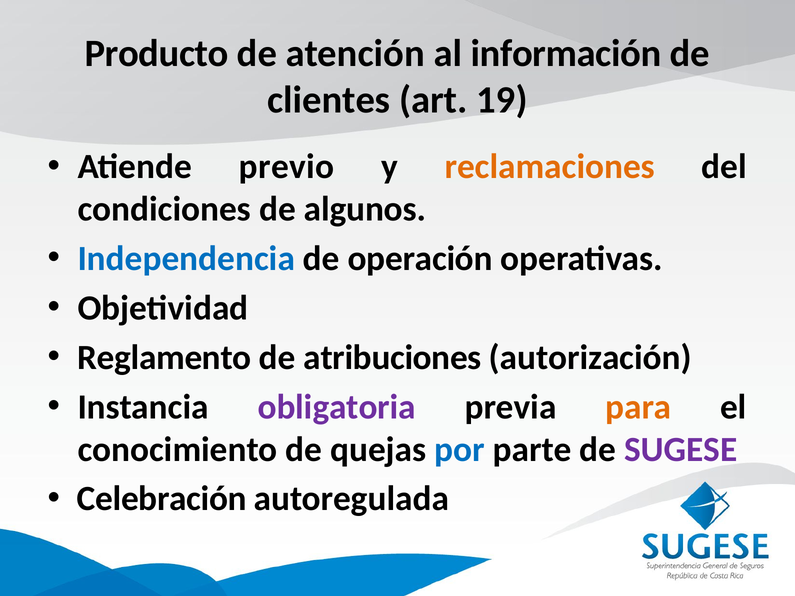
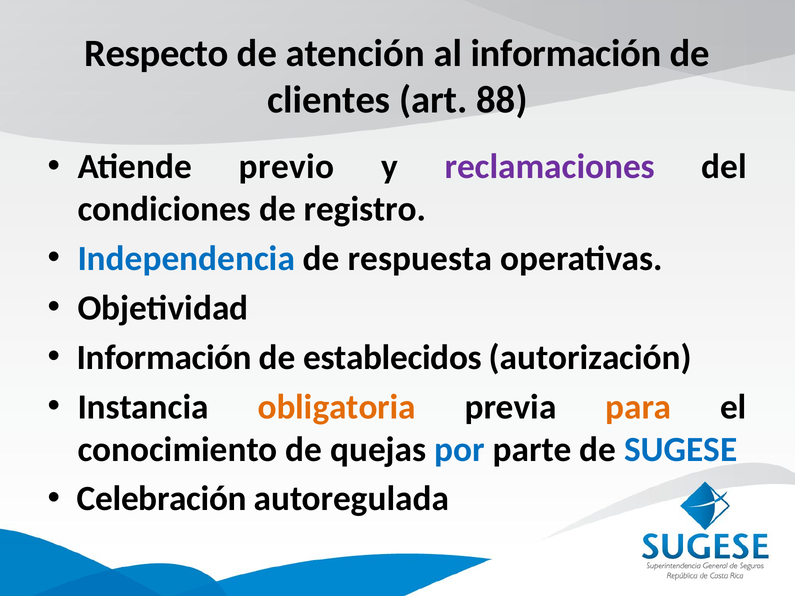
Producto: Producto -> Respecto
19: 19 -> 88
reclamaciones colour: orange -> purple
algunos: algunos -> registro
operación: operación -> respuesta
Reglamento at (164, 358): Reglamento -> Información
atribuciones: atribuciones -> establecidos
obligatoria colour: purple -> orange
SUGESE colour: purple -> blue
